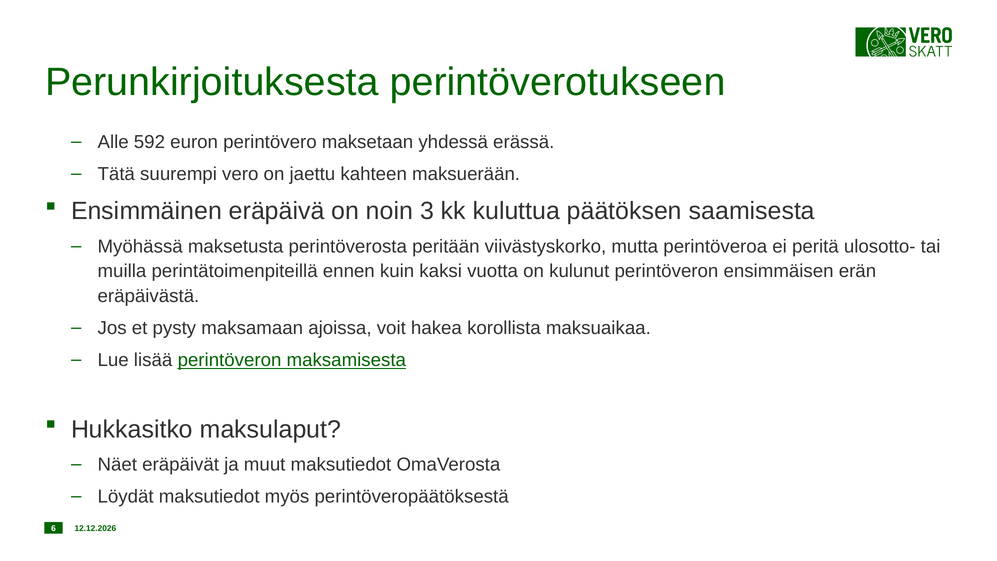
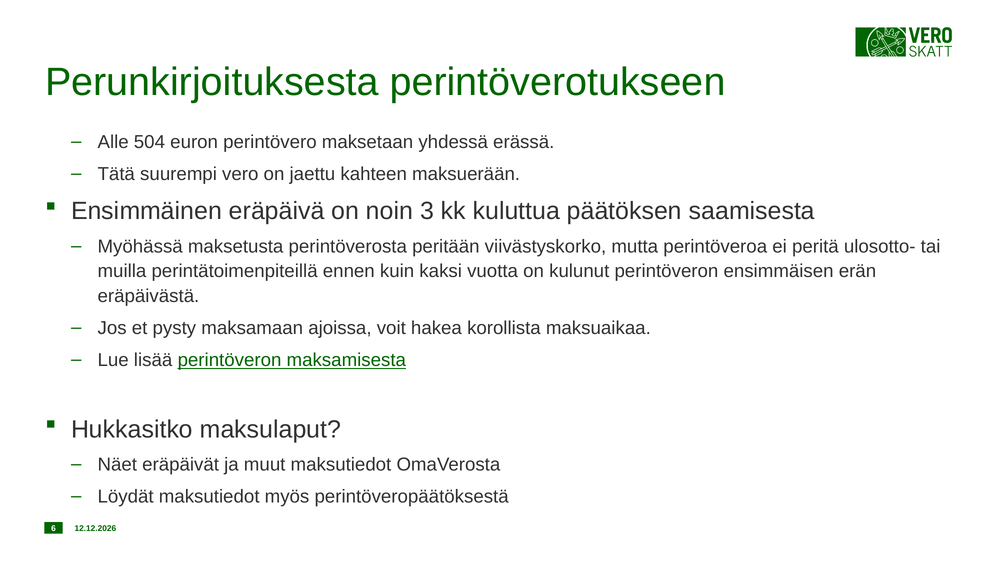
592: 592 -> 504
